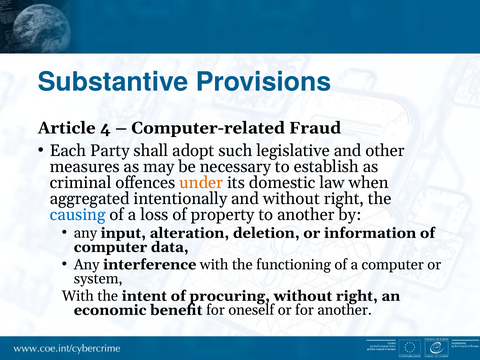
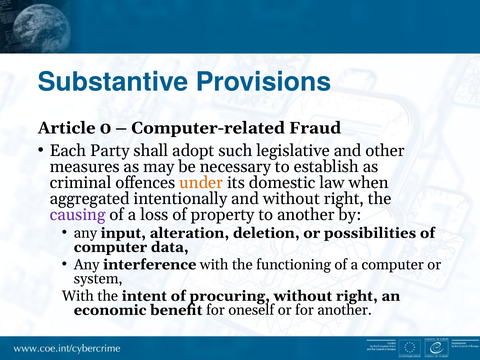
4: 4 -> 0
causing colour: blue -> purple
information: information -> possibilities
